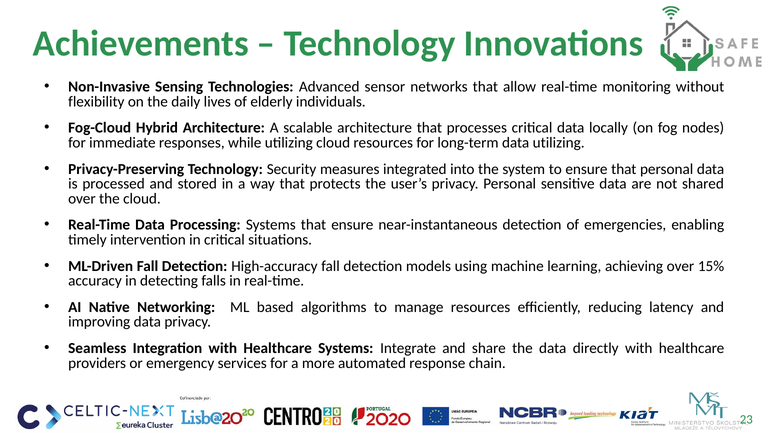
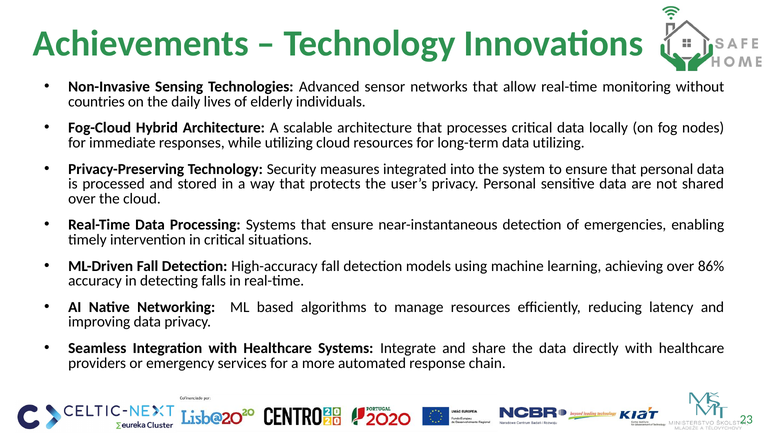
flexibility: flexibility -> countries
15%: 15% -> 86%
